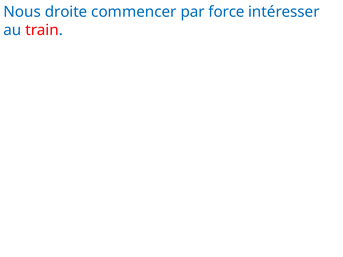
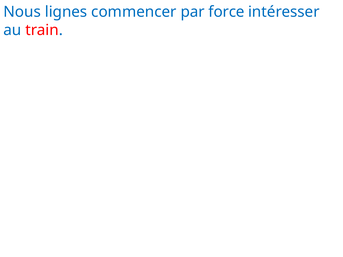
droite: droite -> lignes
